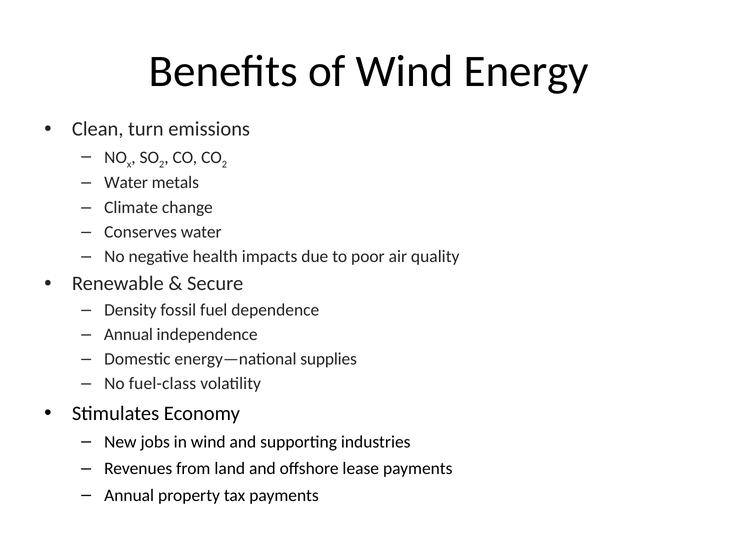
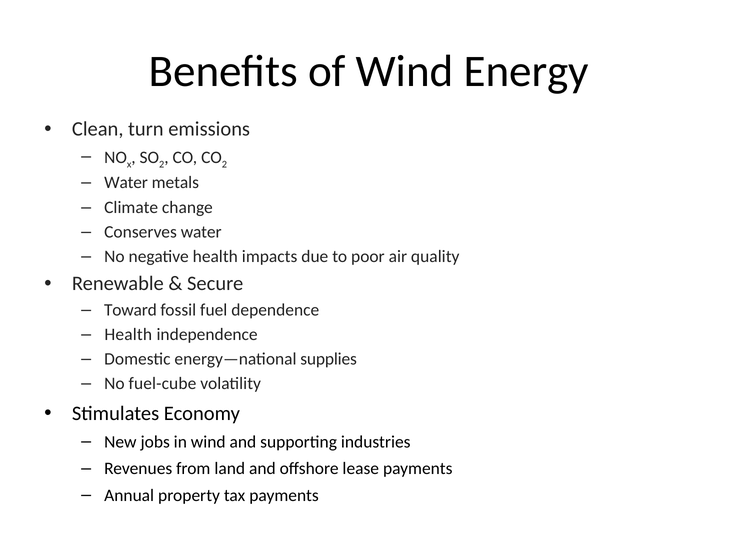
Density: Density -> Toward
Annual at (128, 334): Annual -> Health
fuel-class: fuel-class -> fuel-cube
